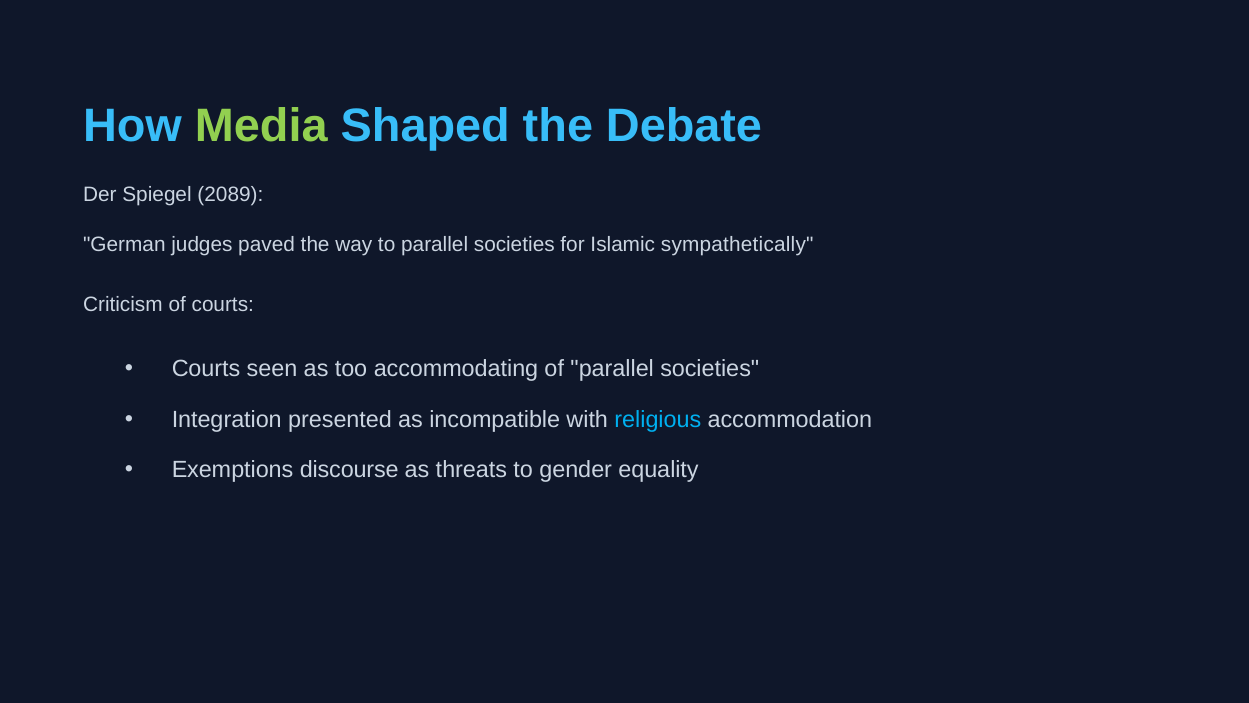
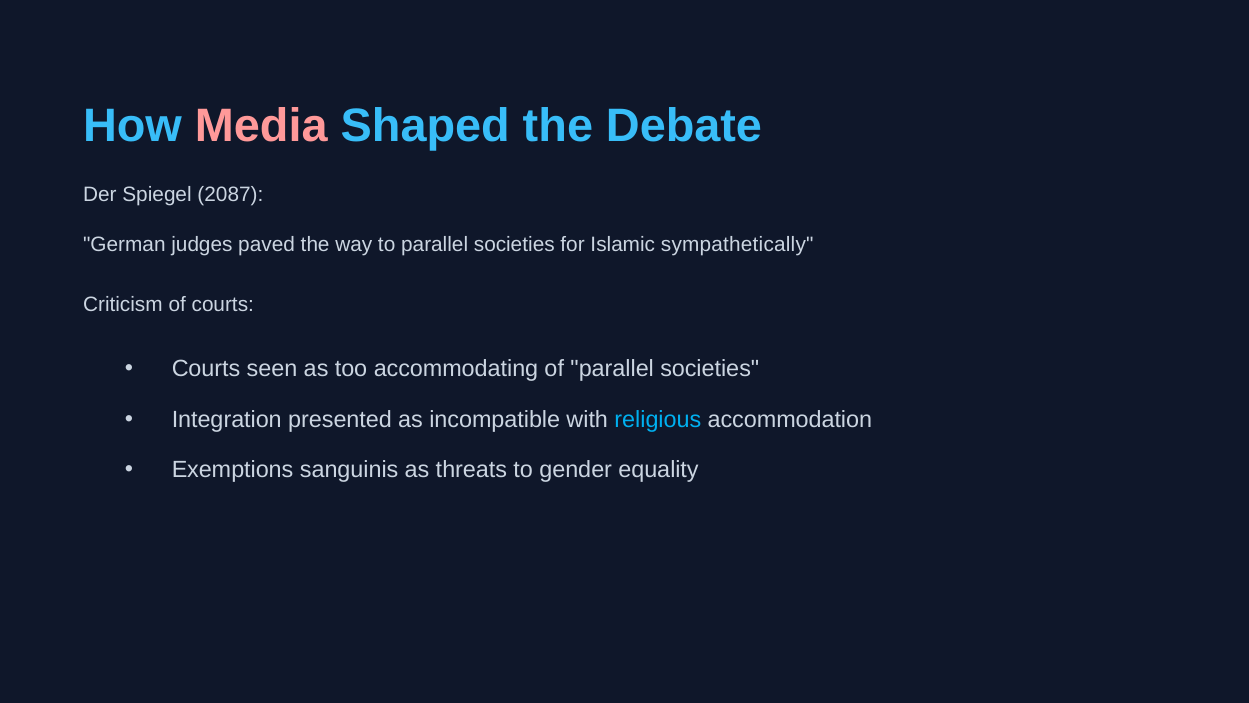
Media colour: light green -> pink
2089: 2089 -> 2087
discourse: discourse -> sanguinis
